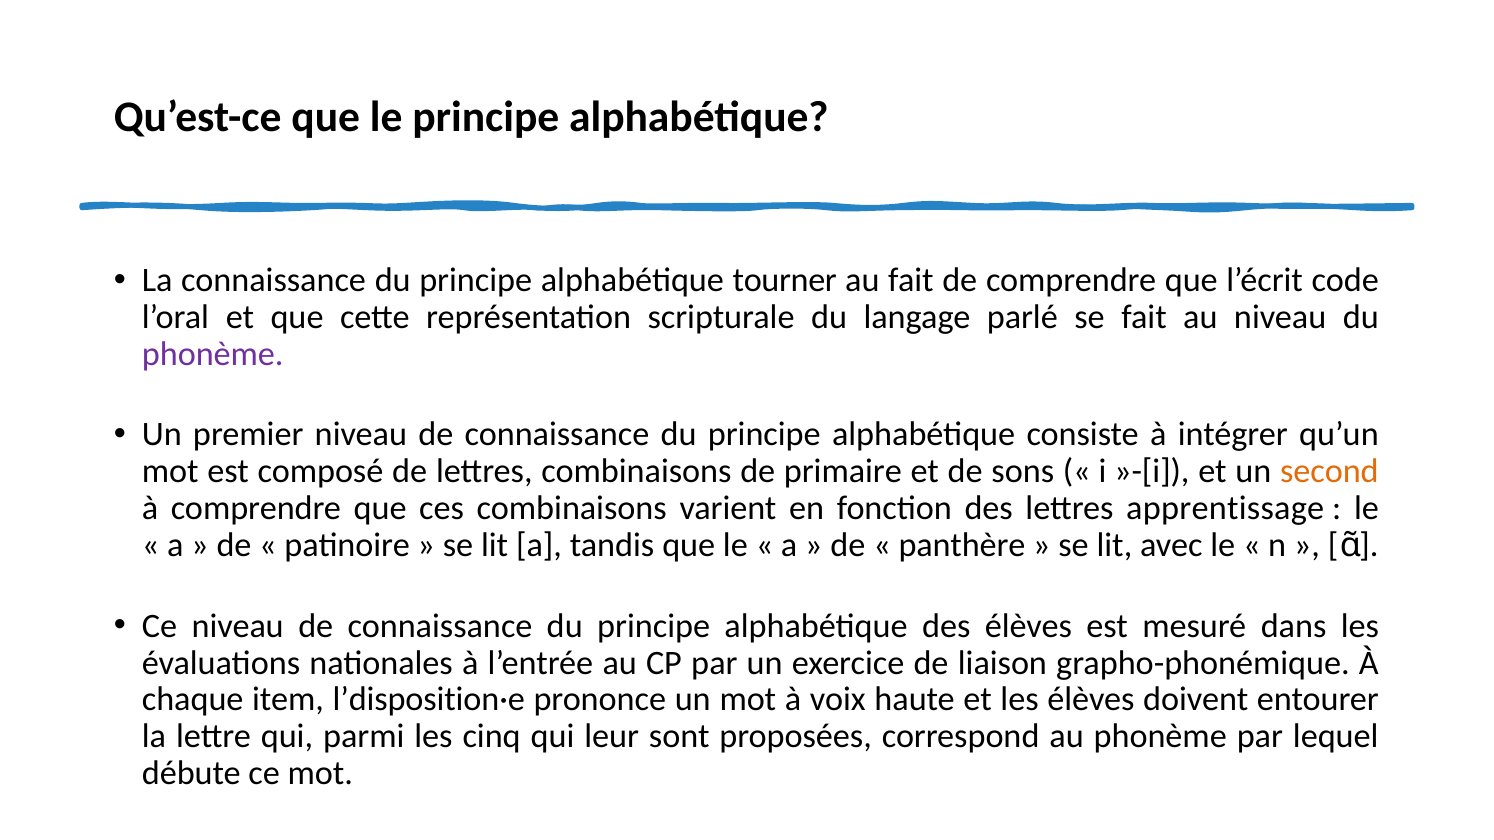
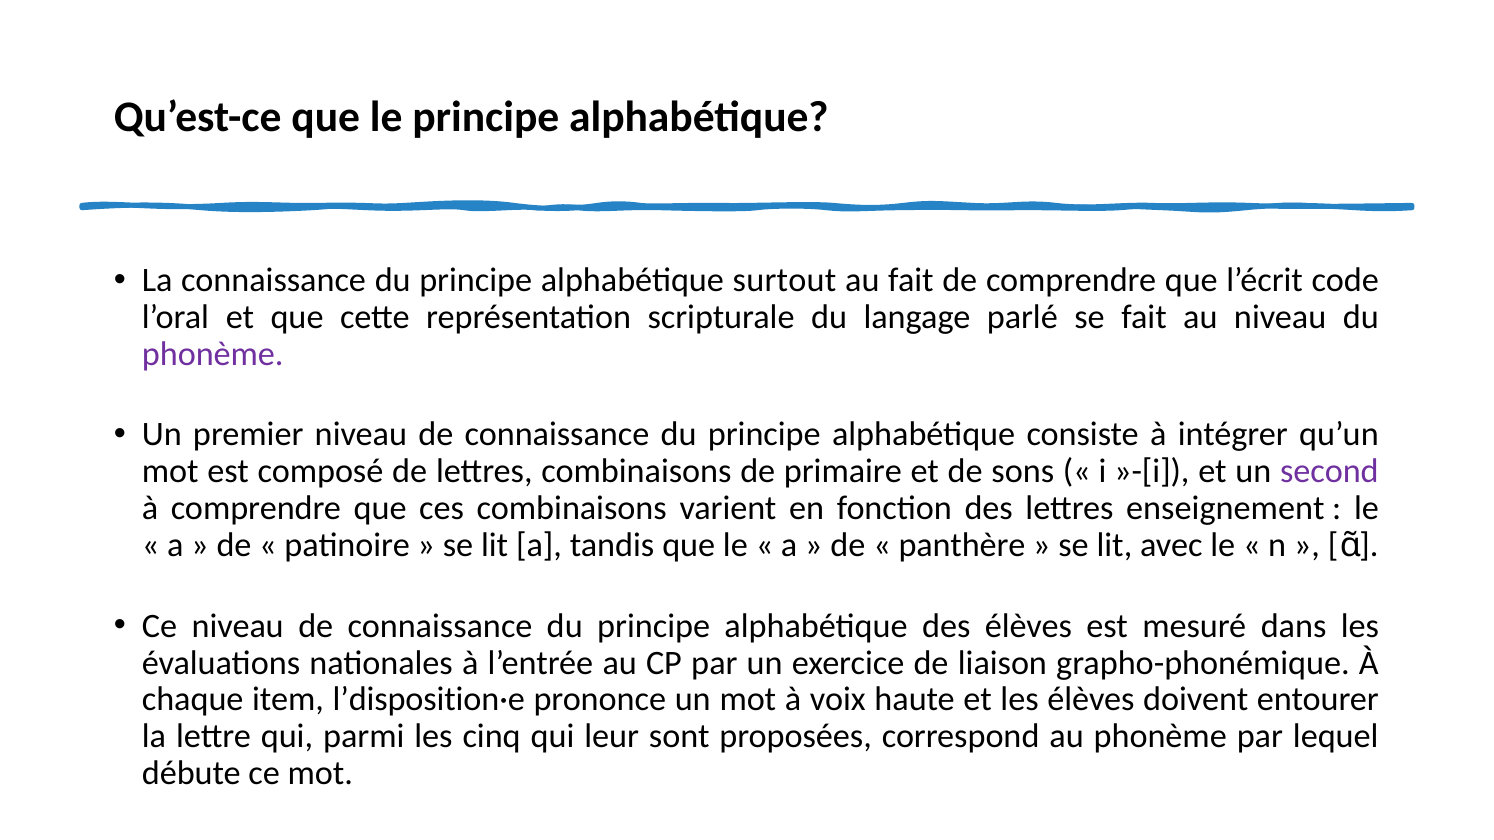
tourner: tourner -> surtout
second colour: orange -> purple
apprentissage: apprentissage -> enseignement
